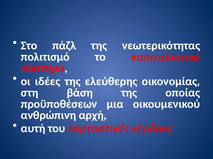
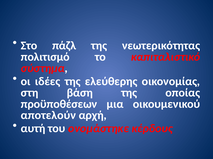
ανθρώπινη: ανθρώπινη -> αποτελούν
εορταστικές: εορταστικές -> ονομάστηκε
